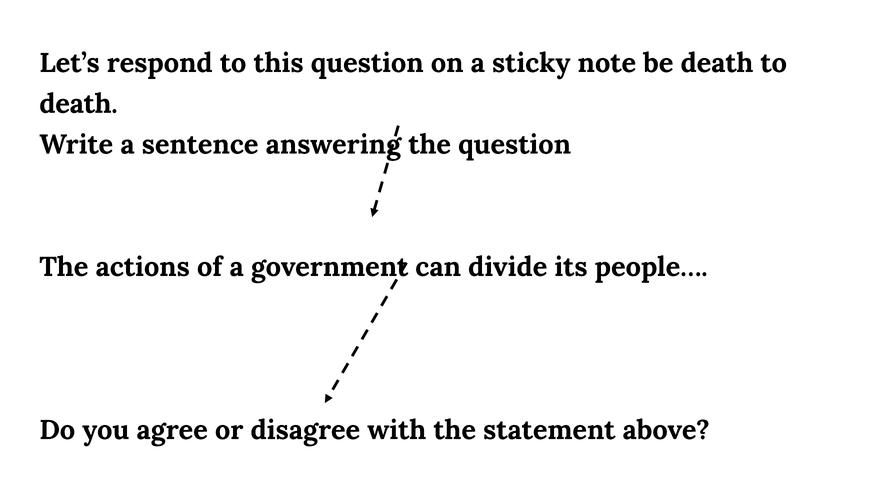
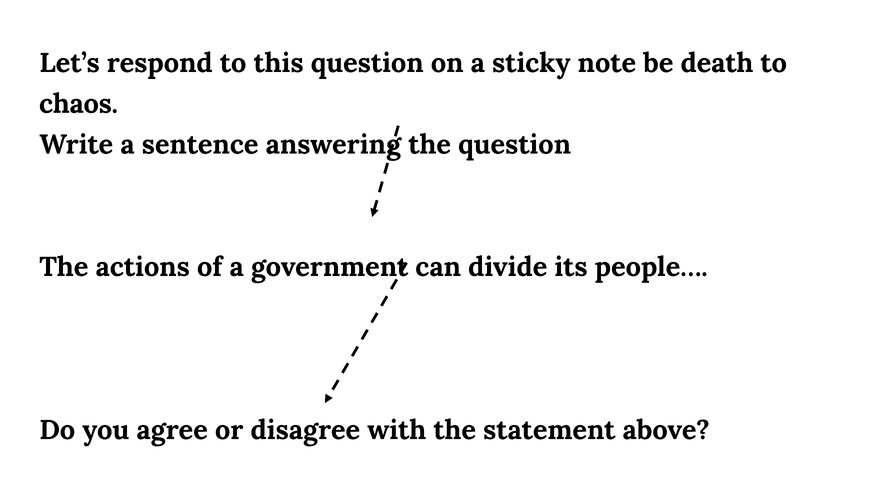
death at (78, 104): death -> chaos
